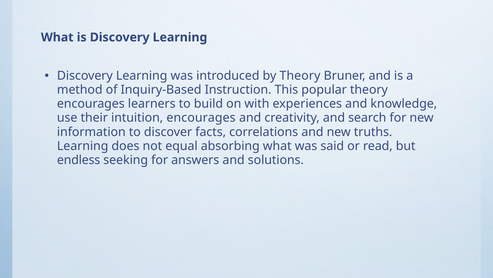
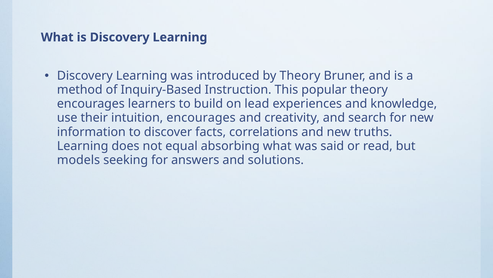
with: with -> lead
endless: endless -> models
